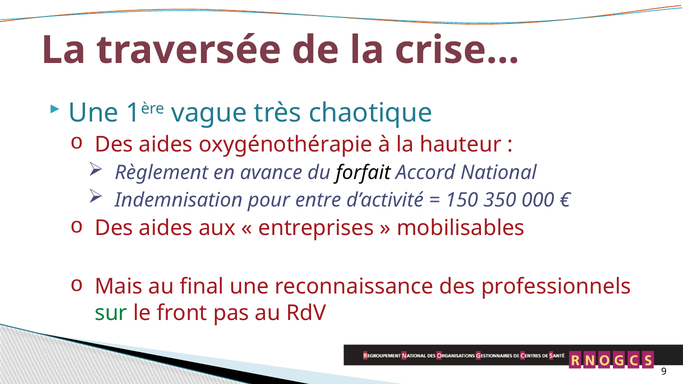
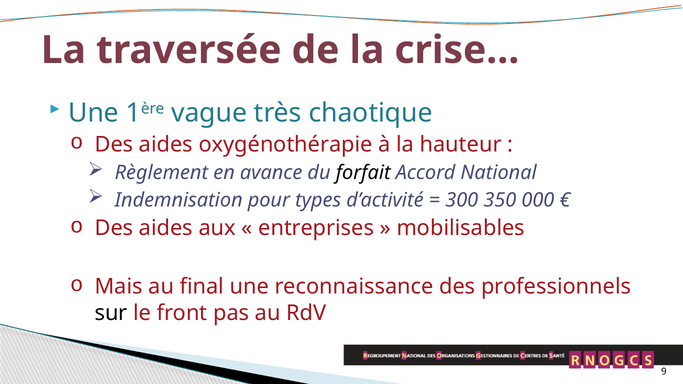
entre: entre -> types
150: 150 -> 300
sur colour: green -> black
